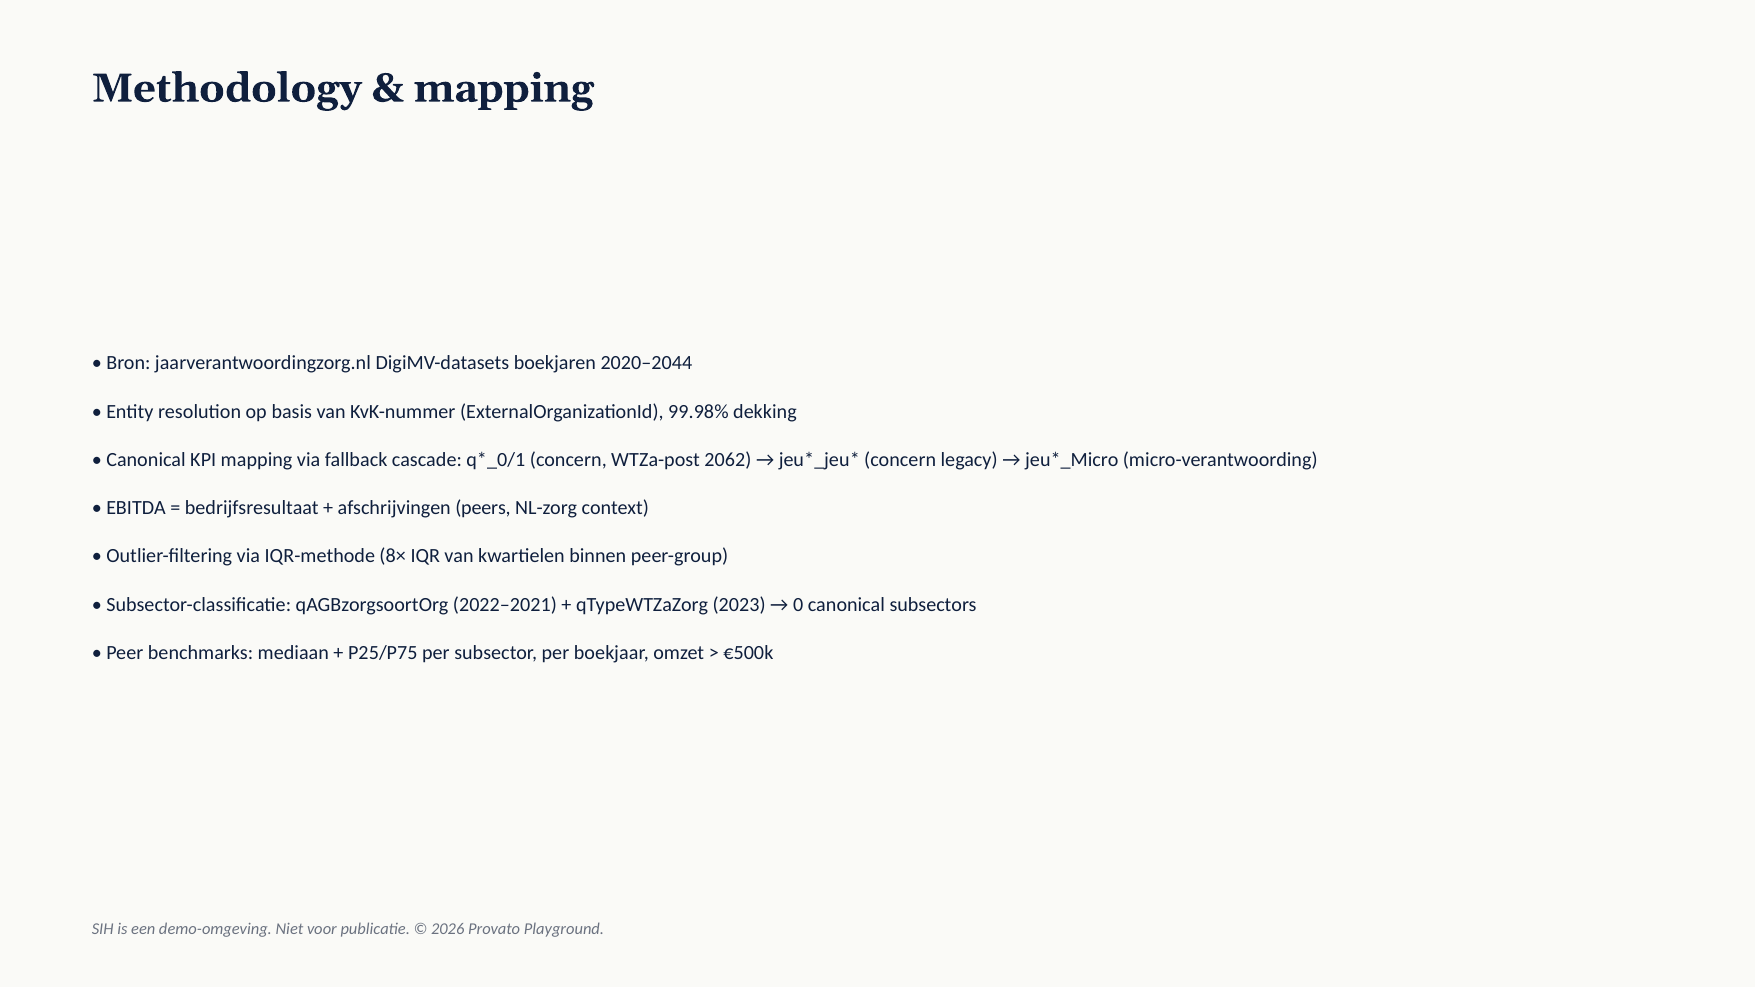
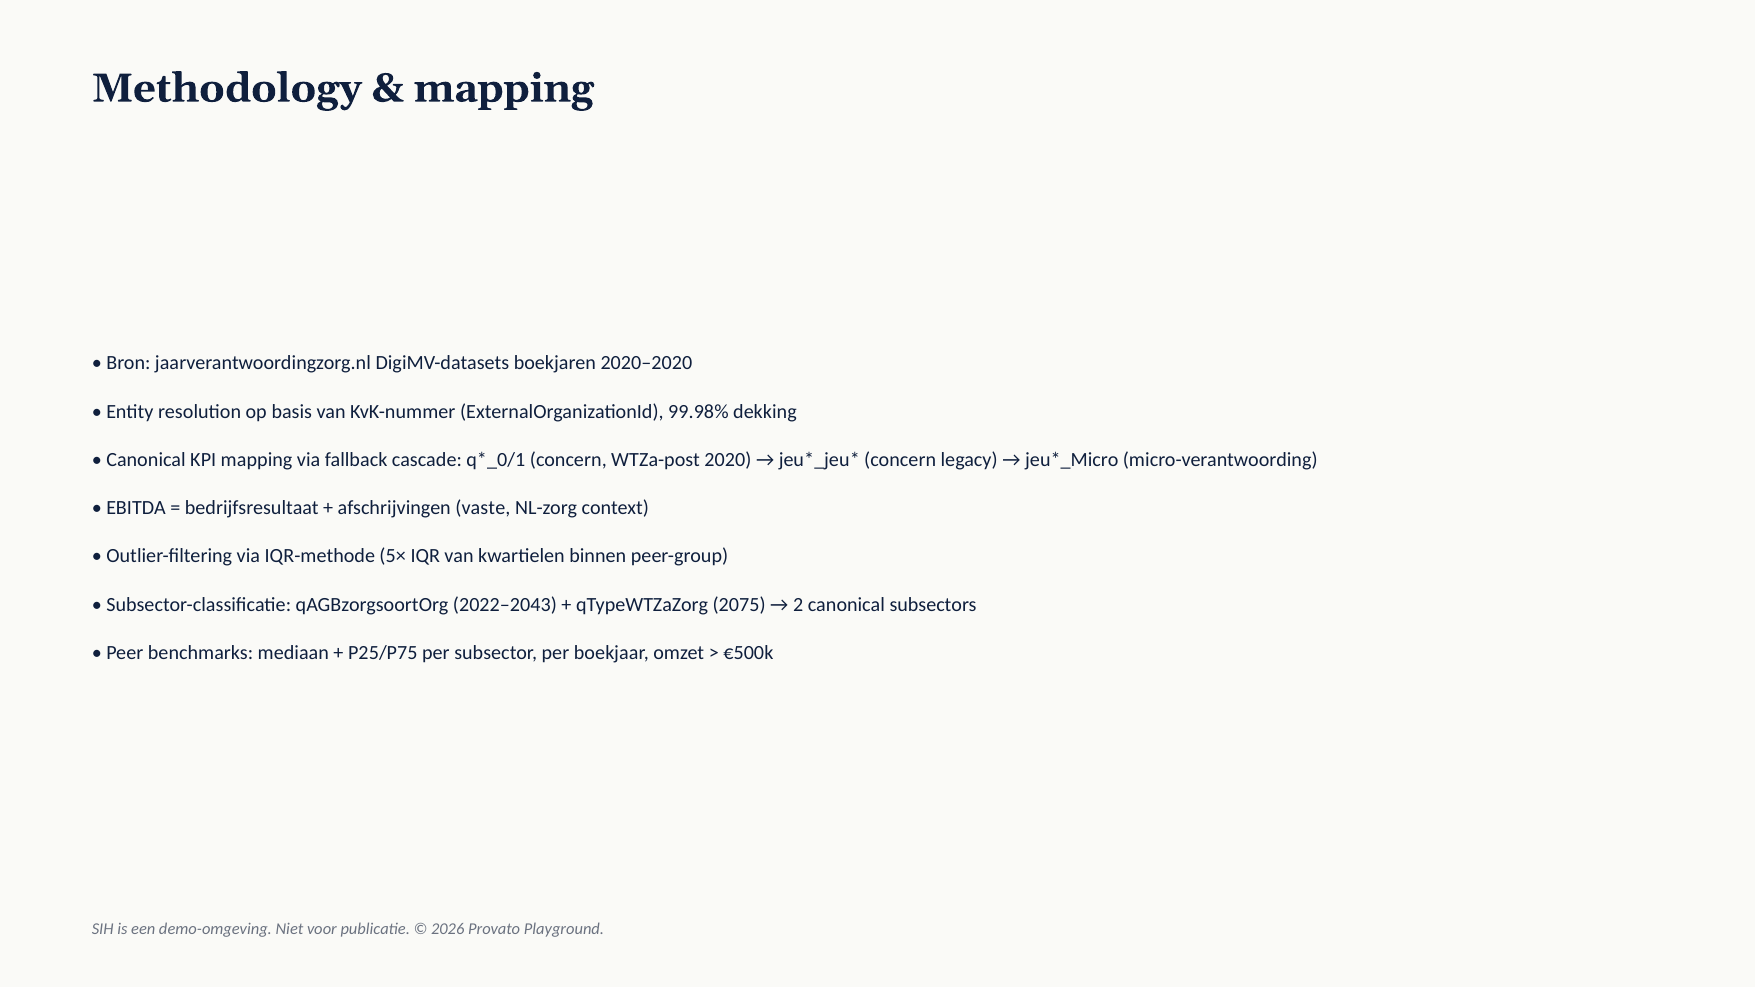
2020–2044: 2020–2044 -> 2020–2020
2062: 2062 -> 2020
peers: peers -> vaste
8×: 8× -> 5×
2022–2021: 2022–2021 -> 2022–2043
2023: 2023 -> 2075
0: 0 -> 2
